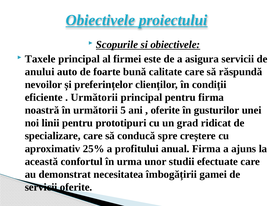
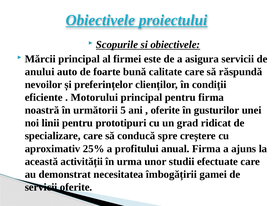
Taxele: Taxele -> Mărcii
Următorii at (94, 98): Următorii -> Motorului
confortul: confortul -> activității
